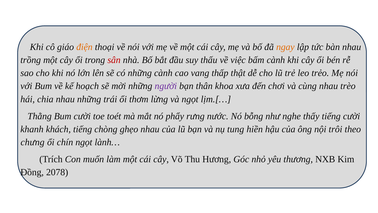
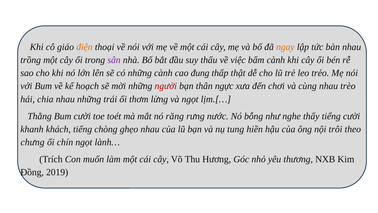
sân colour: red -> purple
vang: vang -> đung
người colour: purple -> red
khoa: khoa -> ngực
phẩy: phẩy -> răng
2078: 2078 -> 2019
